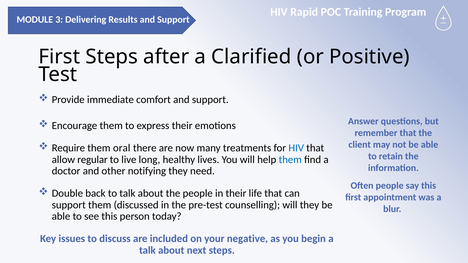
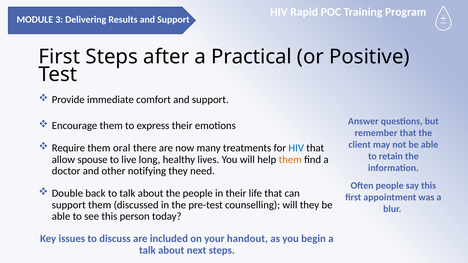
Clarified: Clarified -> Practical
regular: regular -> spouse
them at (290, 160) colour: blue -> orange
negative: negative -> handout
